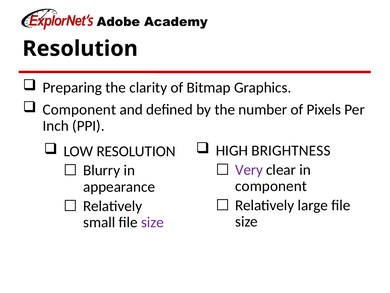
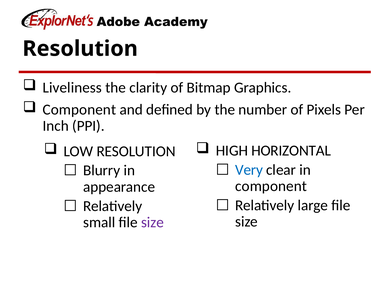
Preparing: Preparing -> Liveliness
BRIGHTNESS: BRIGHTNESS -> HORIZONTAL
Very colour: purple -> blue
